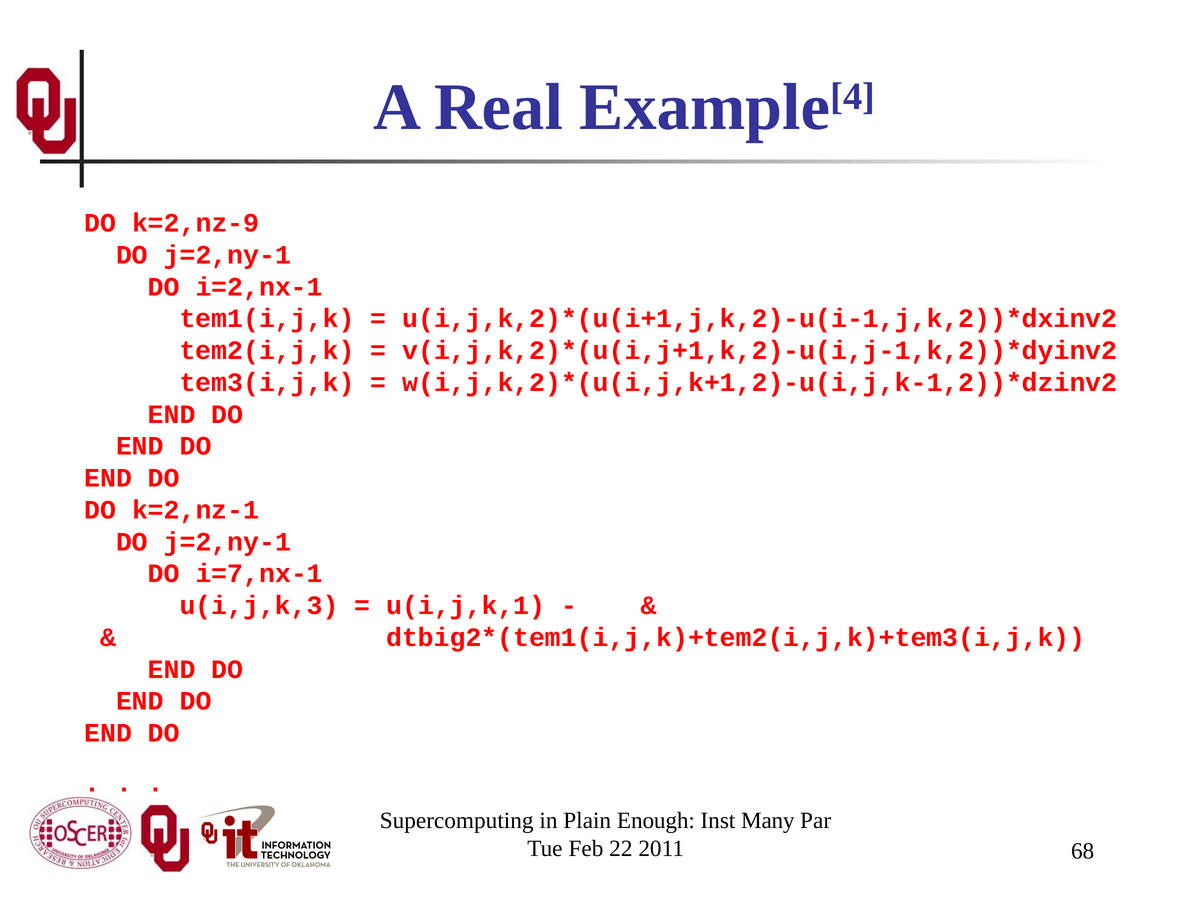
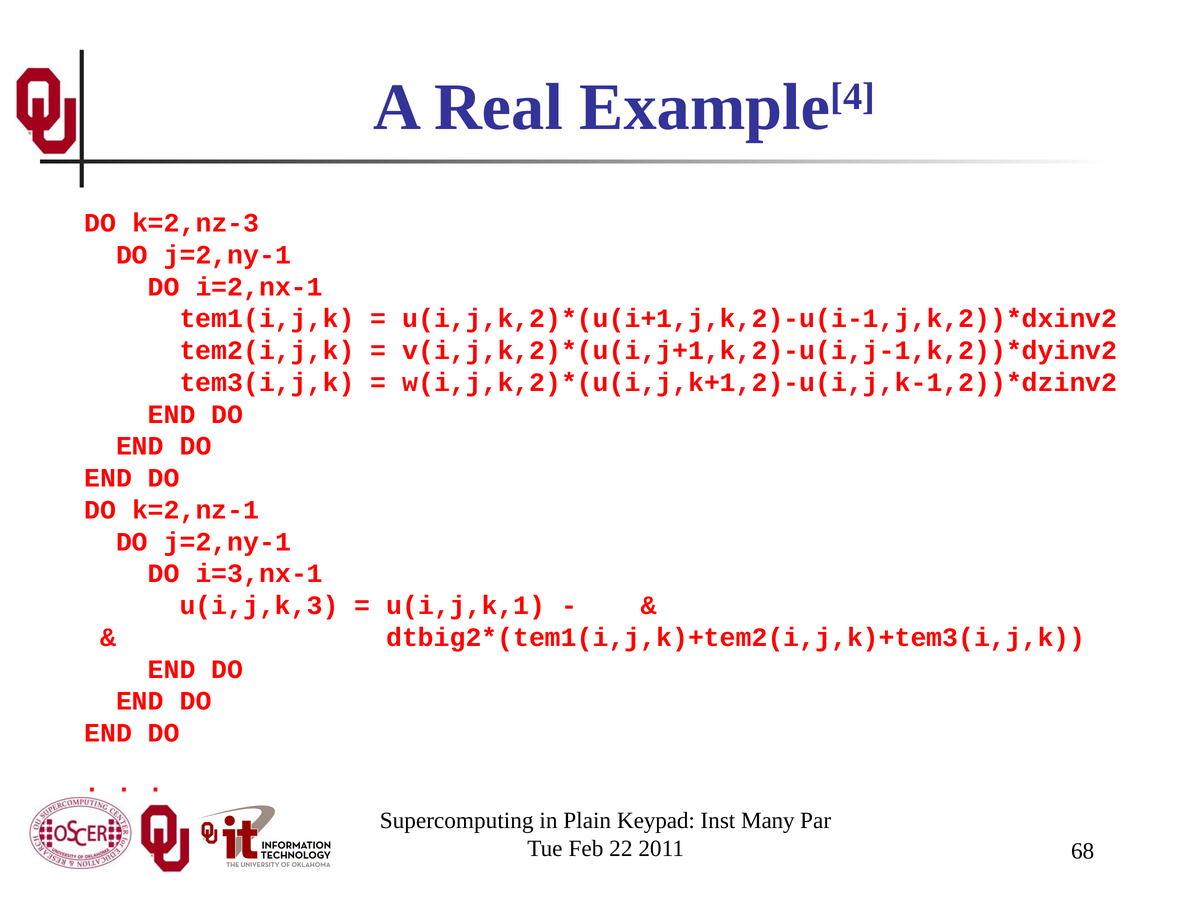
k=2,nz-9: k=2,nz-9 -> k=2,nz-3
i=7,nx-1: i=7,nx-1 -> i=3,nx-1
Enough: Enough -> Keypad
